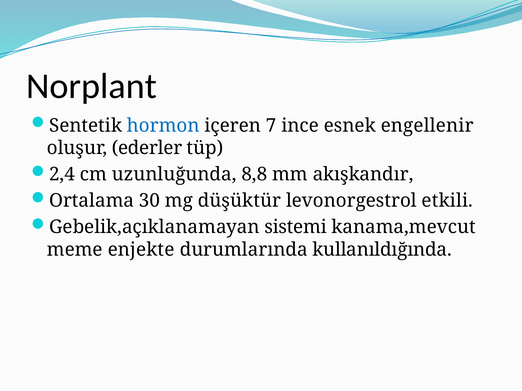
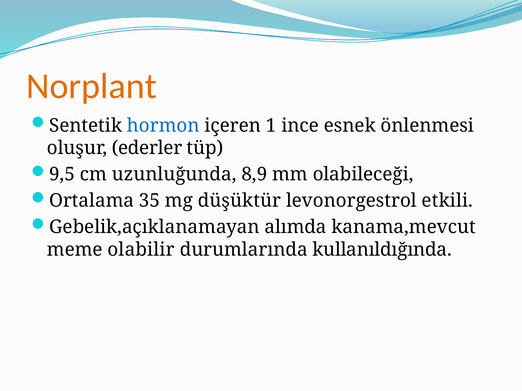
Norplant colour: black -> orange
7: 7 -> 1
engellenir: engellenir -> önlenmesi
2,4: 2,4 -> 9,5
8,8: 8,8 -> 8,9
akışkandır: akışkandır -> olabileceği
30: 30 -> 35
sistemi: sistemi -> alımda
enjekte: enjekte -> olabilir
